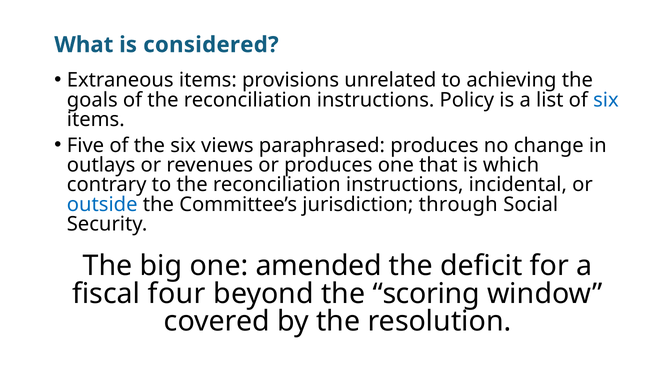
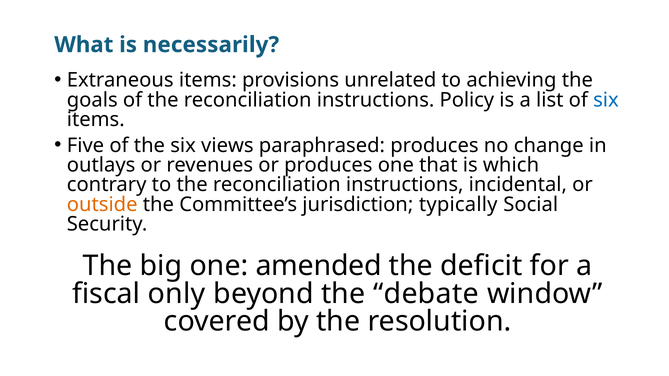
considered: considered -> necessarily
outside colour: blue -> orange
through: through -> typically
four: four -> only
scoring: scoring -> debate
